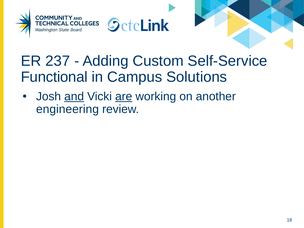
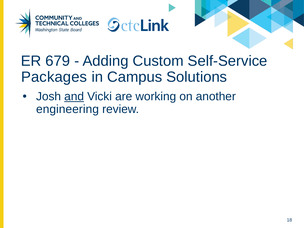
237: 237 -> 679
Functional: Functional -> Packages
are underline: present -> none
